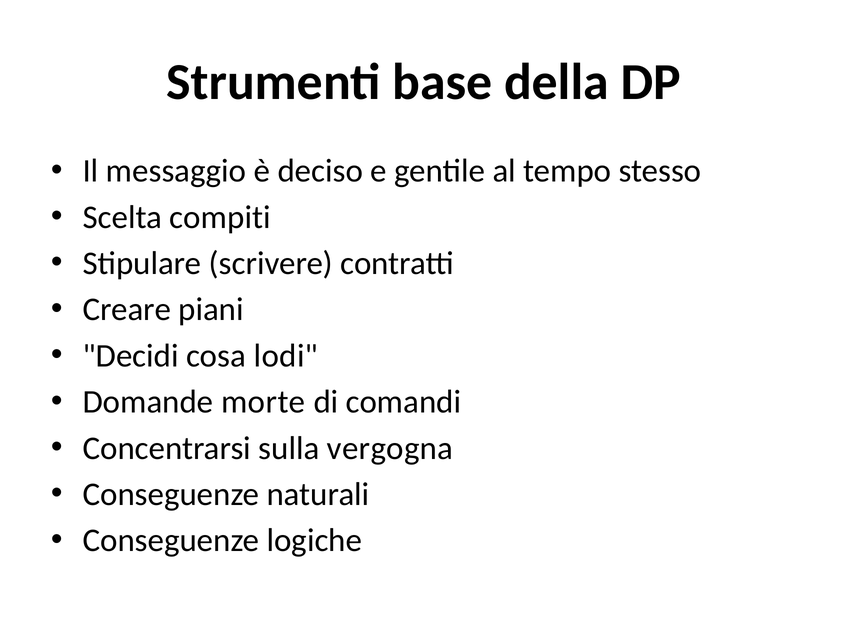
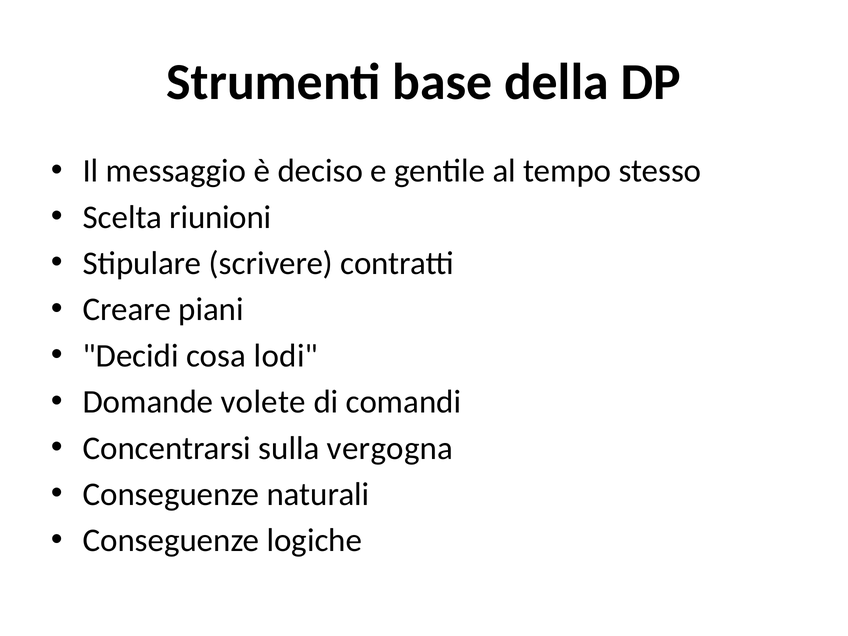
compiti: compiti -> riunioni
morte: morte -> volete
